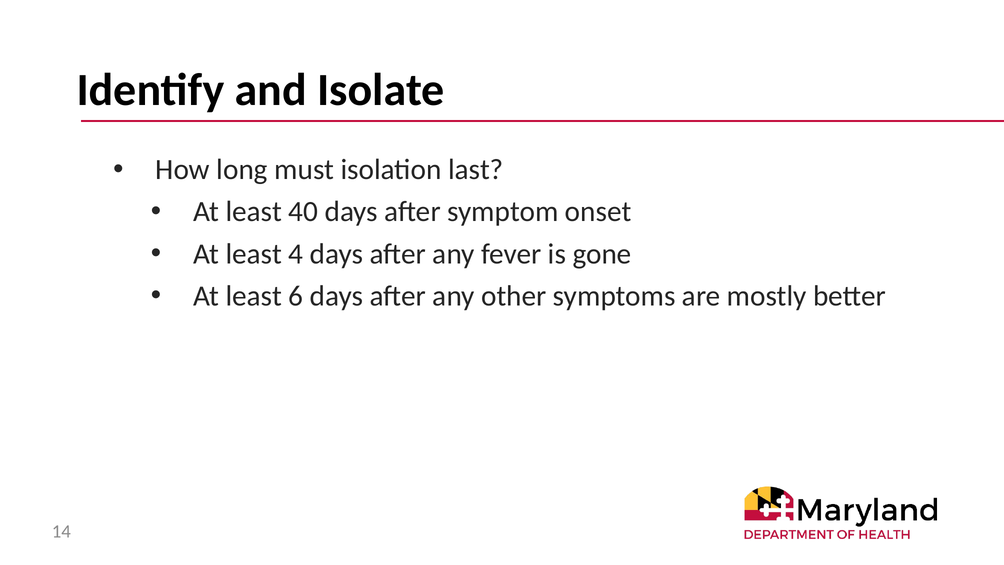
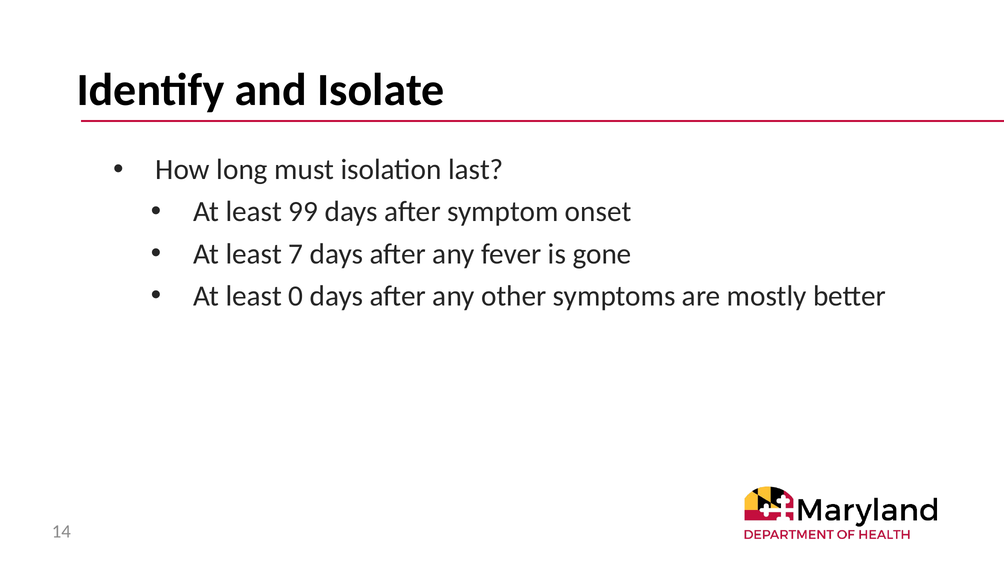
40: 40 -> 99
4: 4 -> 7
6: 6 -> 0
